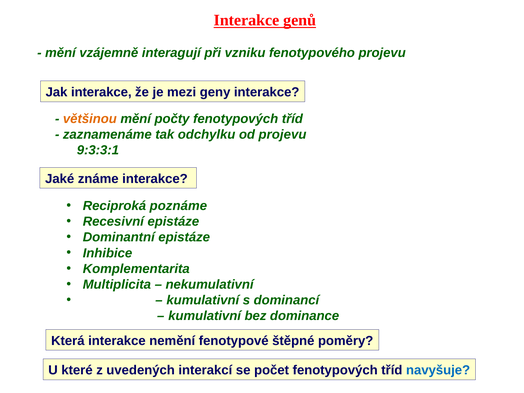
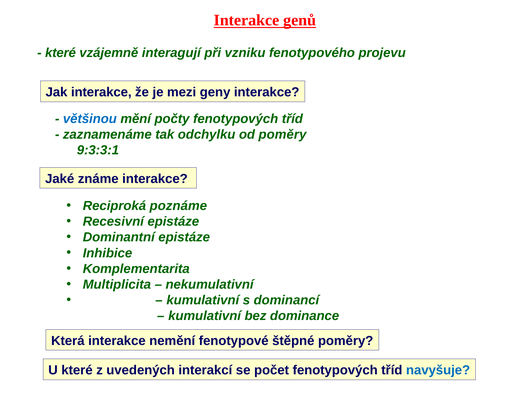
mění at (60, 53): mění -> které
většinou colour: orange -> blue
od projevu: projevu -> poměry
